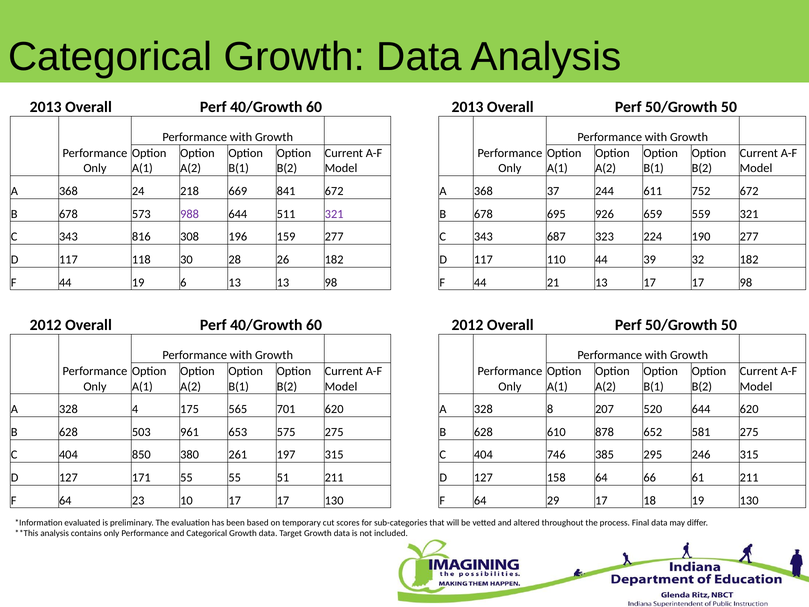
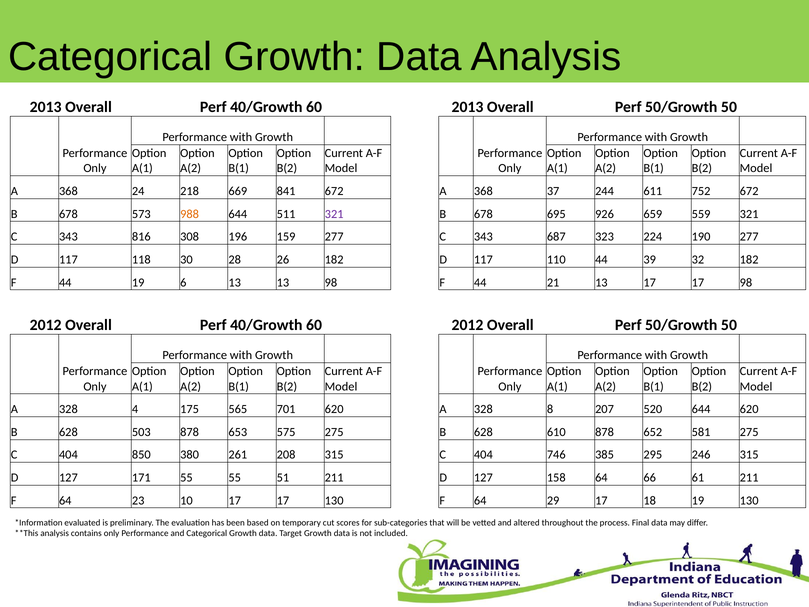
988 colour: purple -> orange
503 961: 961 -> 878
197: 197 -> 208
